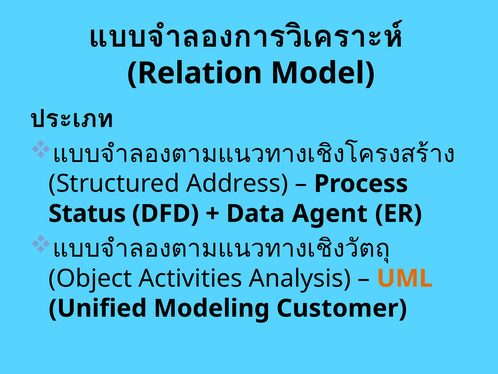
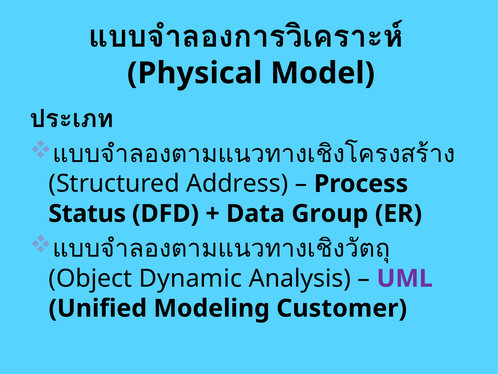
Relation: Relation -> Physical
Agent: Agent -> Group
Activities: Activities -> Dynamic
UML colour: orange -> purple
